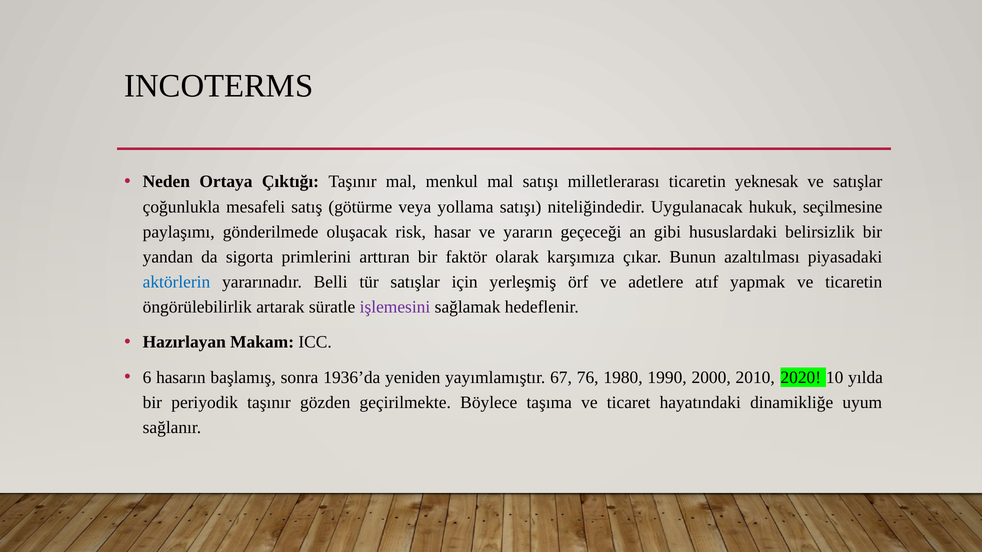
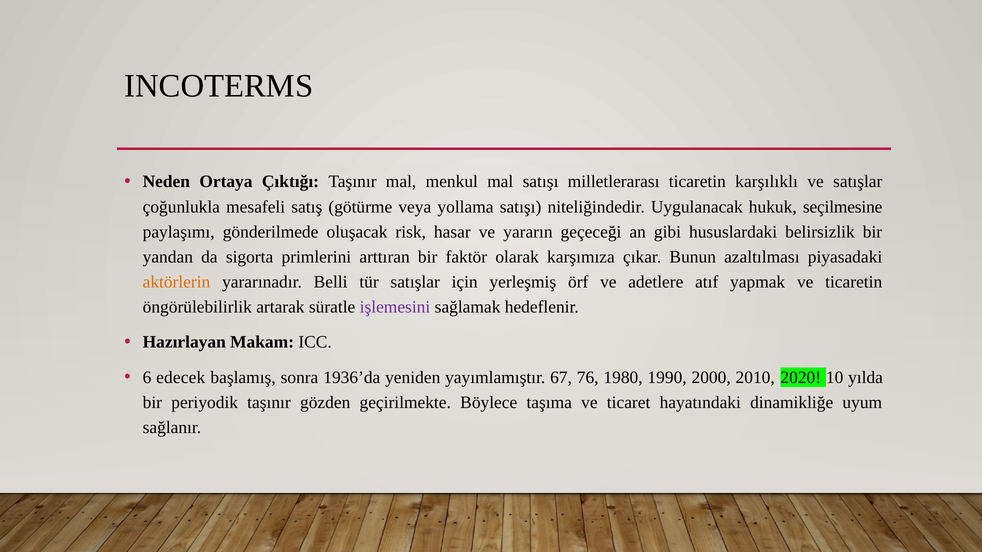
yeknesak: yeknesak -> karşılıklı
aktörlerin colour: blue -> orange
hasarın: hasarın -> edecek
